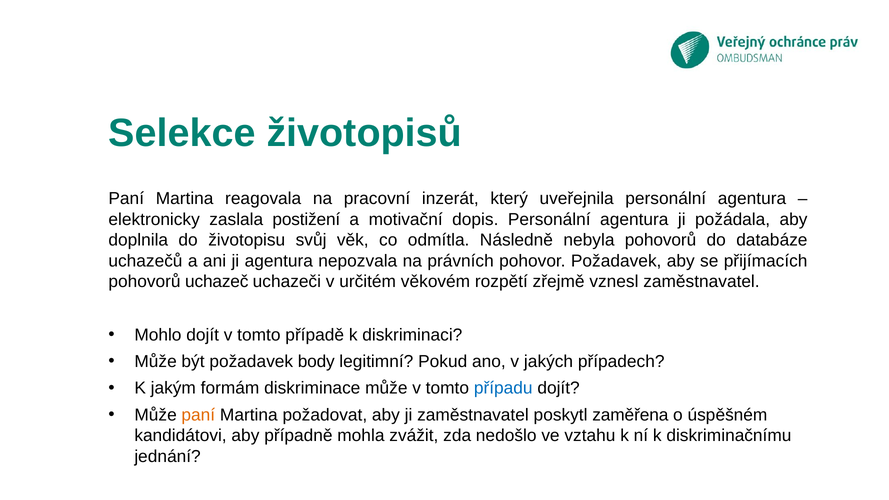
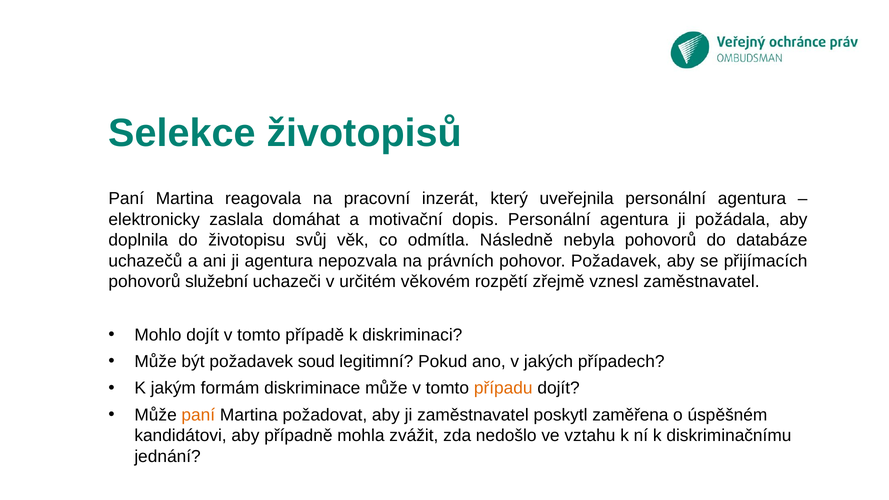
postižení: postižení -> domáhat
uchazeč: uchazeč -> služební
body: body -> soud
případu colour: blue -> orange
